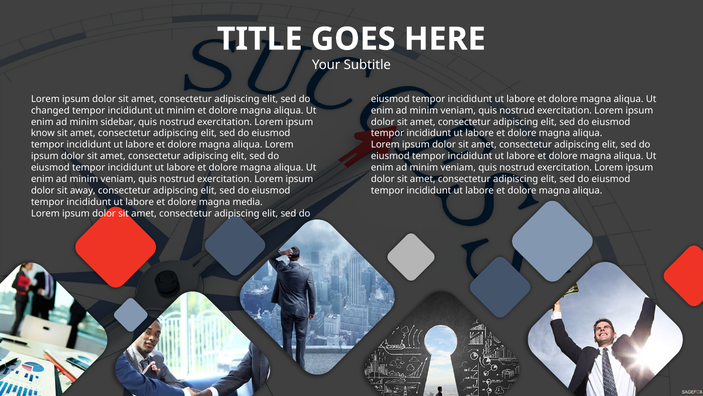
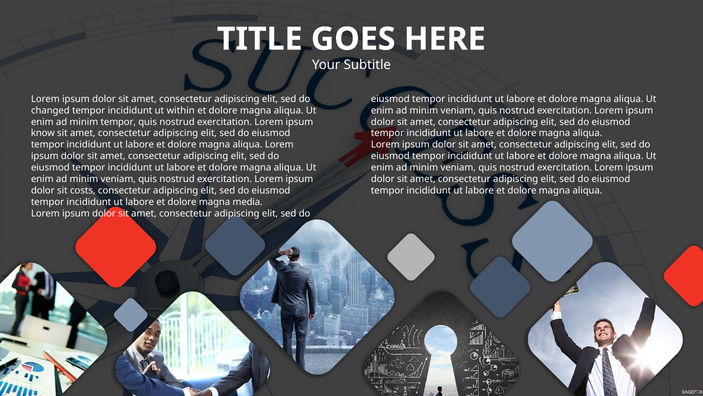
ut minim: minim -> within
minim sidebar: sidebar -> tempor
away: away -> costs
